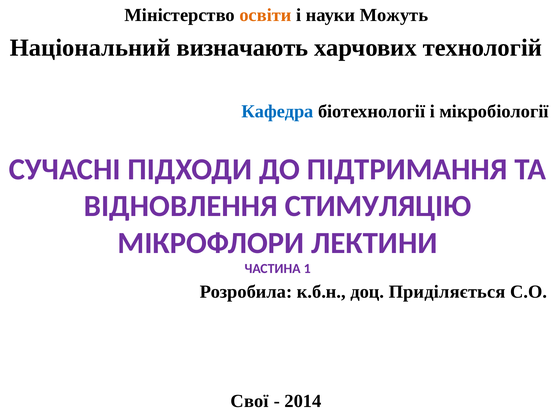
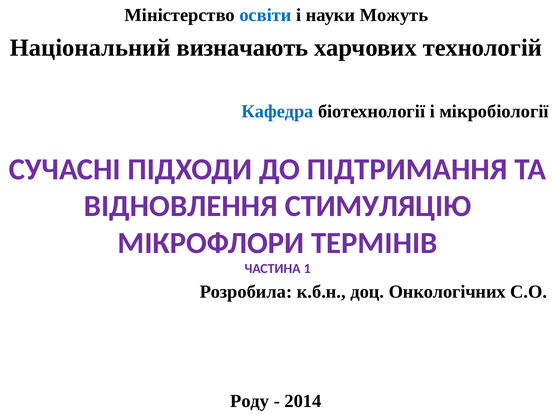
освіти colour: orange -> blue
ЛЕКТИНИ: ЛЕКТИНИ -> ТЕРМІНІВ
Приділяється: Приділяється -> Онкологічних
Свої: Свої -> Роду
